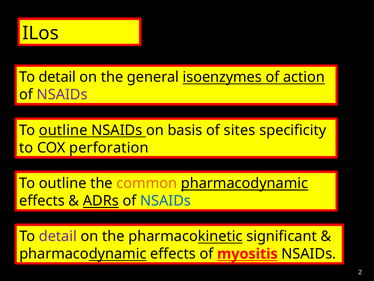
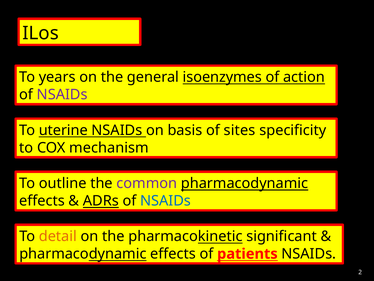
detail at (57, 77): detail -> years
outline at (63, 130): outline -> uterine
perforation: perforation -> mechanism
common colour: orange -> purple
detail at (58, 236) colour: purple -> orange
myositis: myositis -> patients
